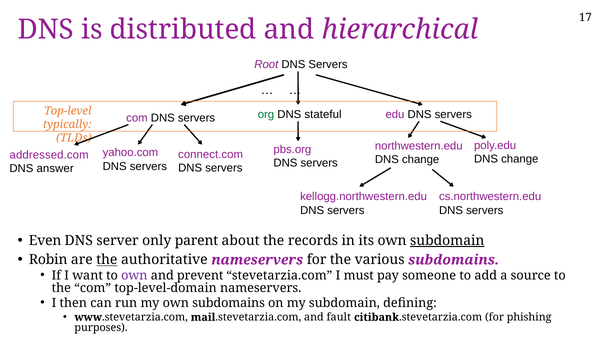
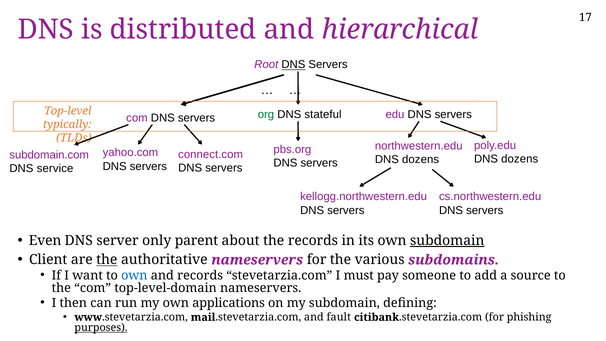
DNS at (293, 65) underline: none -> present
addressed.com: addressed.com -> subdomain.com
change at (520, 159): change -> dozens
change at (421, 160): change -> dozens
answer: answer -> service
Robin: Robin -> Client
own at (134, 276) colour: purple -> blue
and prevent: prevent -> records
own subdomains: subdomains -> applications
purposes underline: none -> present
